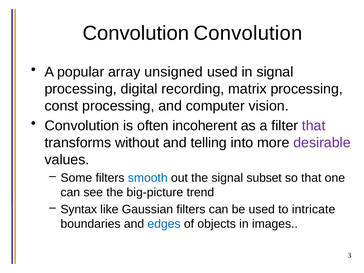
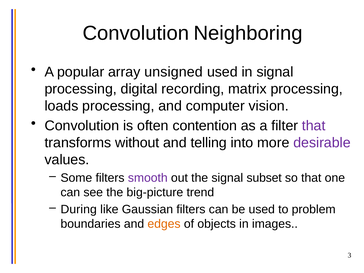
Convolution Convolution: Convolution -> Neighboring
const: const -> loads
incoherent: incoherent -> contention
smooth colour: blue -> purple
Syntax: Syntax -> During
intricate: intricate -> problem
edges colour: blue -> orange
